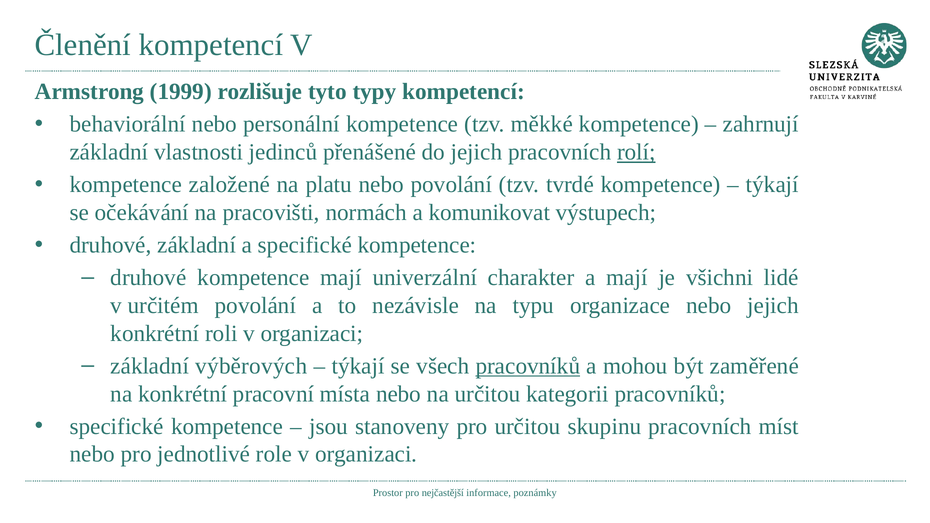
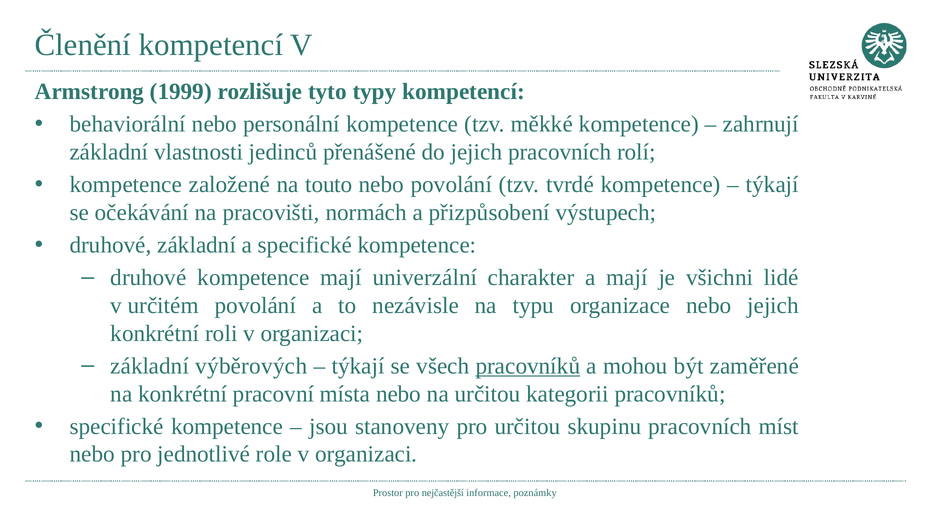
rolí underline: present -> none
platu: platu -> touto
komunikovat: komunikovat -> přizpůsobení
